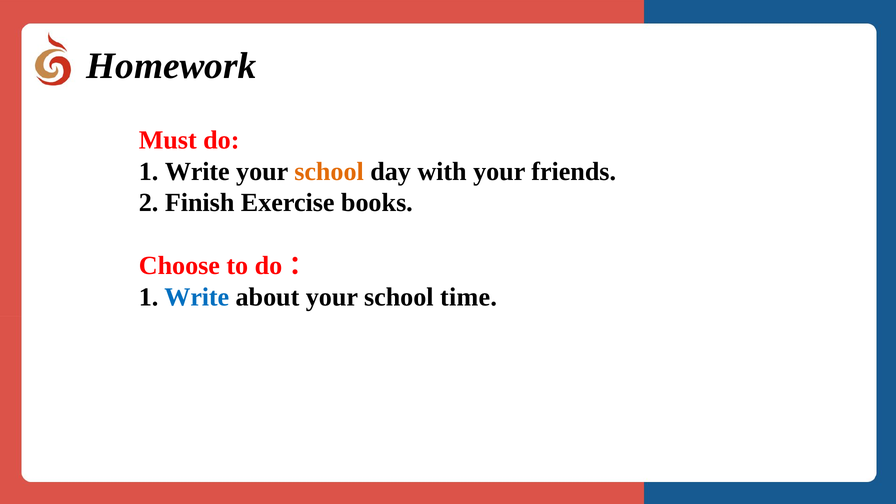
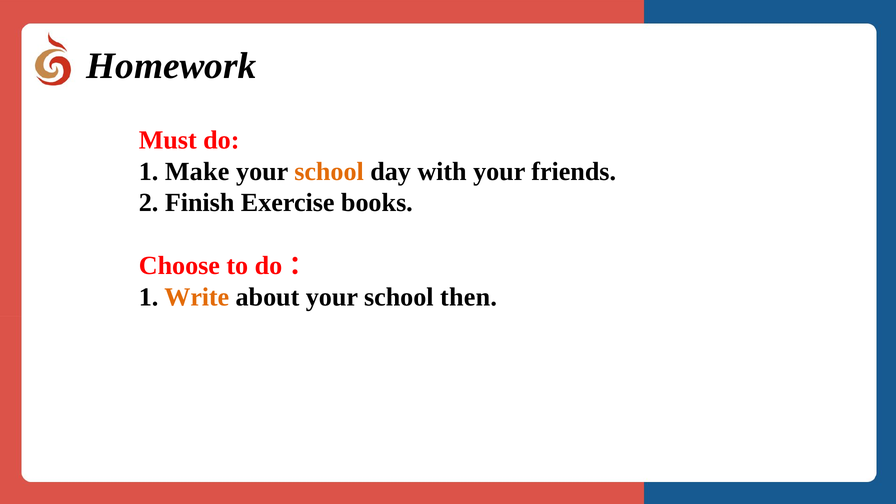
Write at (197, 171): Write -> Make
Write at (197, 297) colour: blue -> orange
time: time -> then
